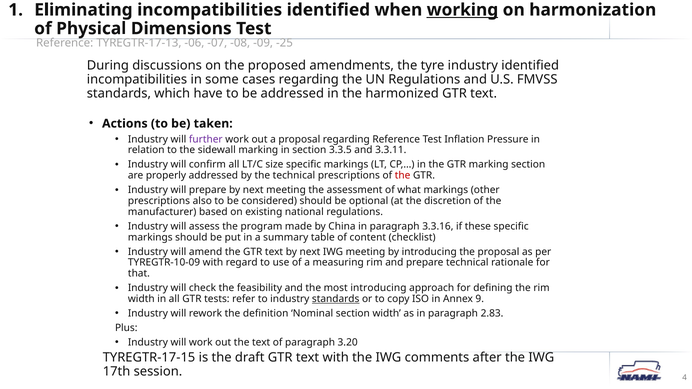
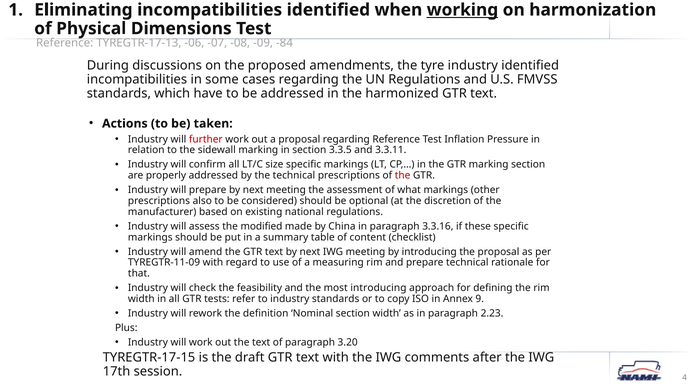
-25: -25 -> -84
further colour: purple -> red
program: program -> modified
TYREGTR-10-09: TYREGTR-10-09 -> TYREGTR-11-09
standards at (336, 299) underline: present -> none
2.83: 2.83 -> 2.23
